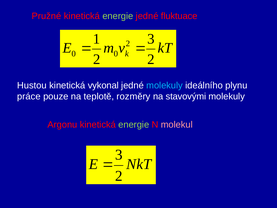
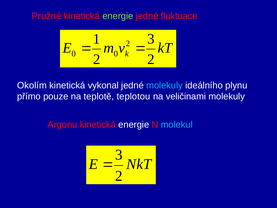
Hustou: Hustou -> Okolím
práce: práce -> přímo
rozměry: rozměry -> teplotou
stavovými: stavovými -> veličinami
energie at (134, 124) colour: light green -> white
molekul colour: pink -> light blue
